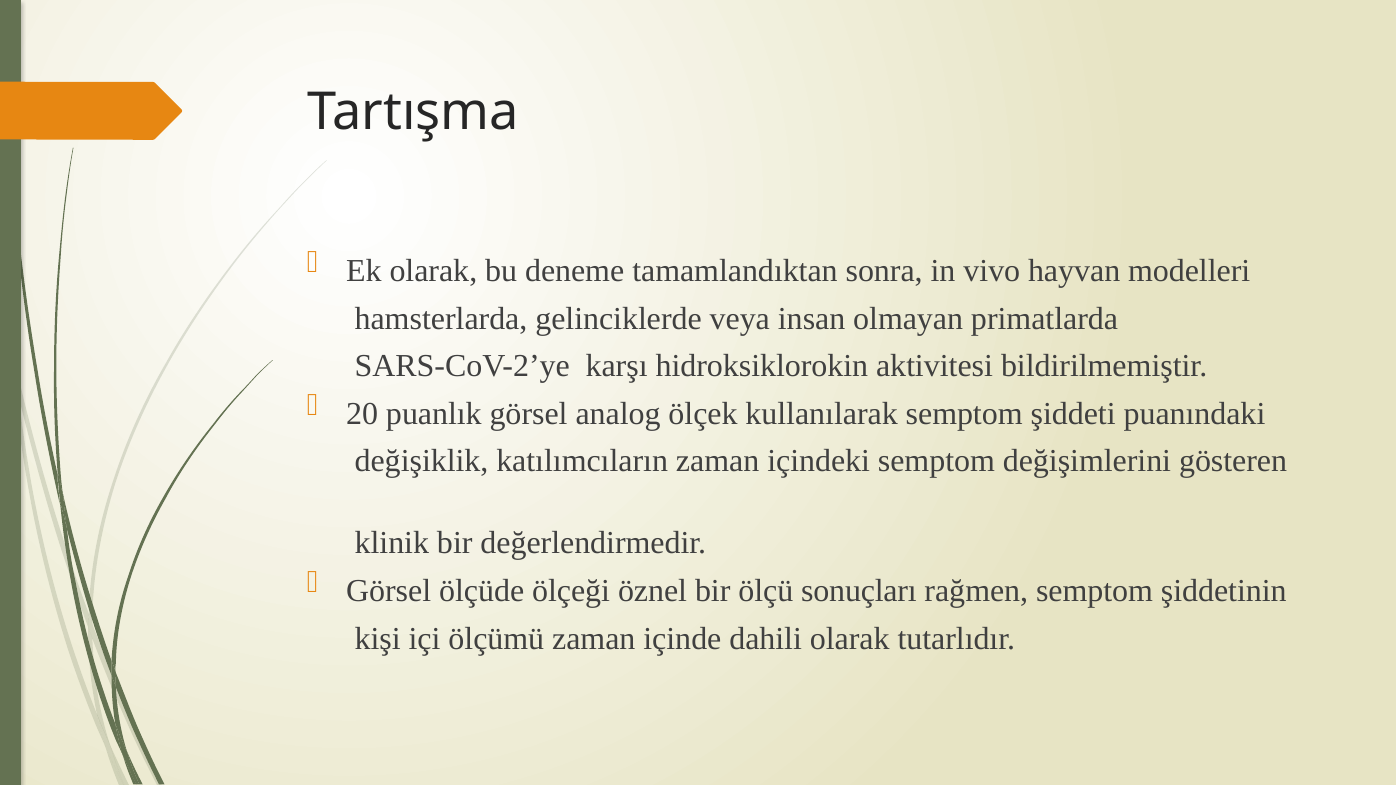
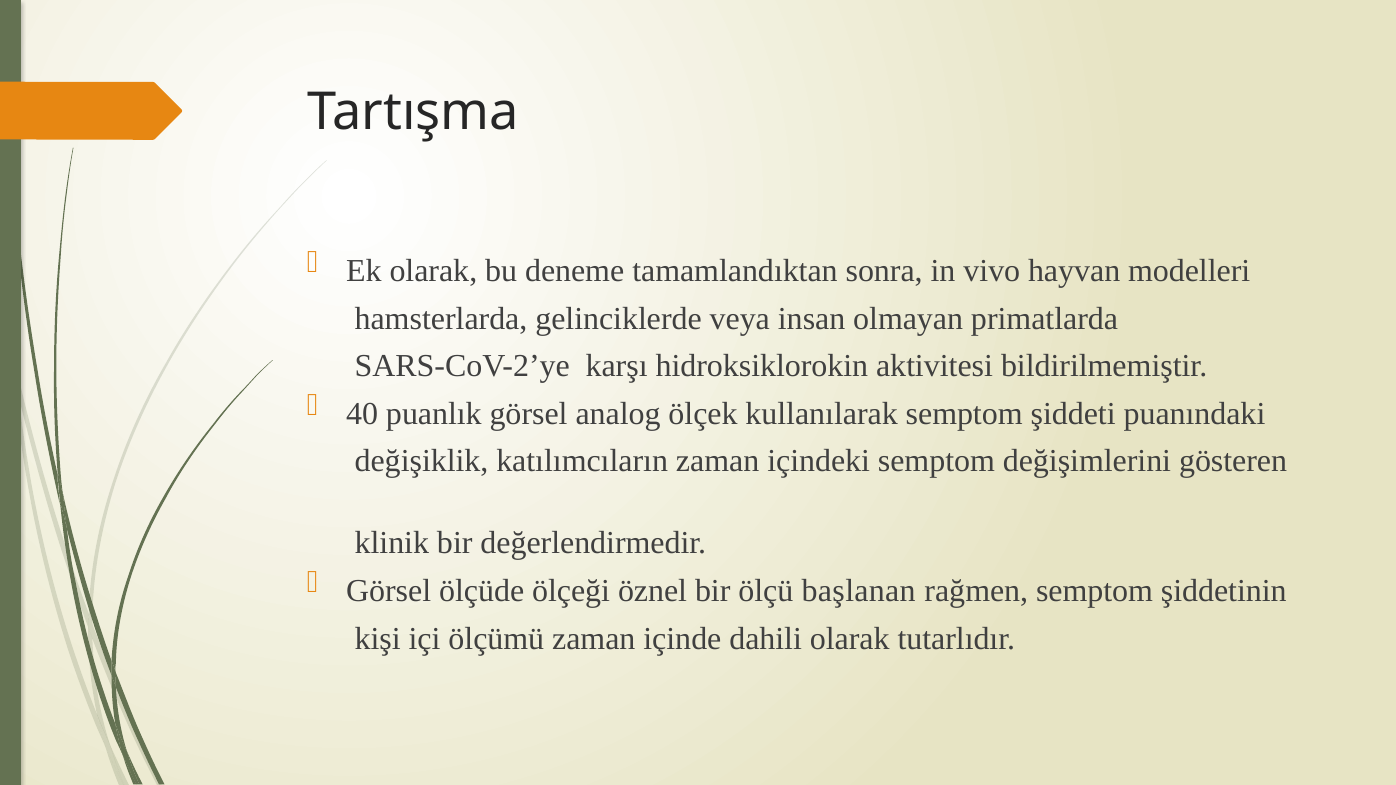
20: 20 -> 40
sonuçları: sonuçları -> başlanan
